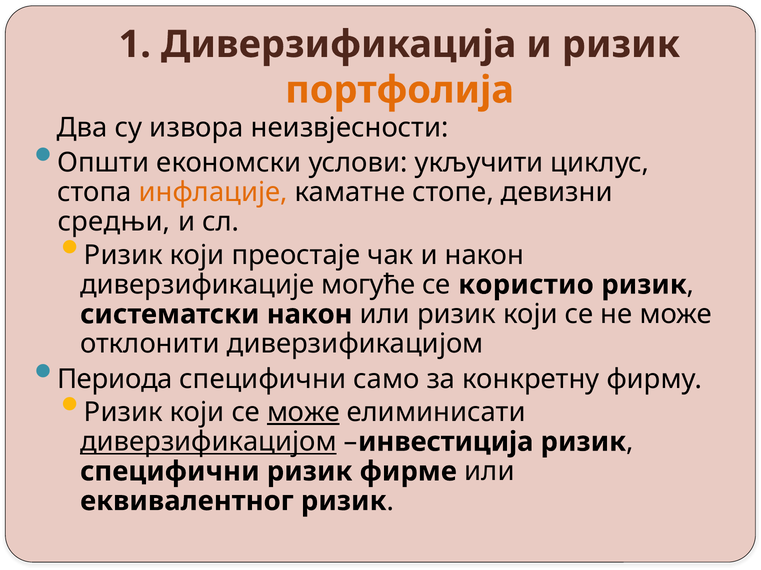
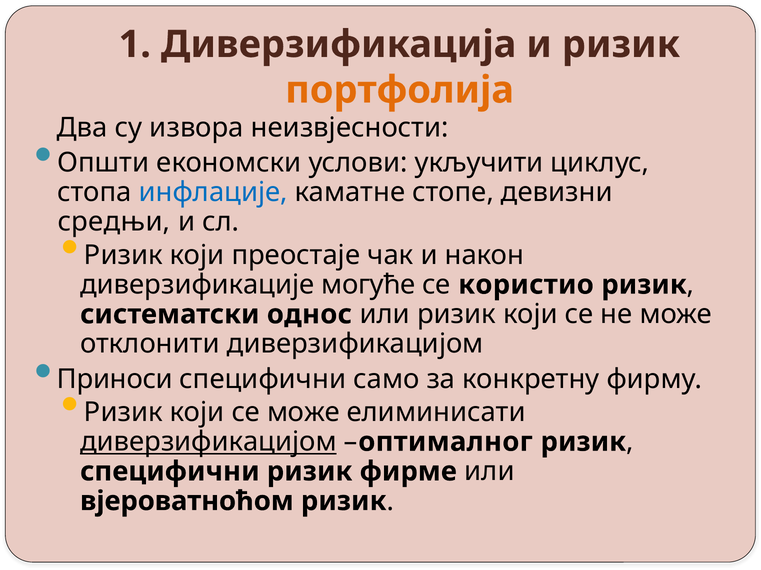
инфлације colour: orange -> blue
систематски након: након -> однос
Периода: Периода -> Приноси
може at (303, 413) underline: present -> none
инвестиција: инвестиција -> оптималног
еквивалентног: еквивалентног -> вјероватноћом
